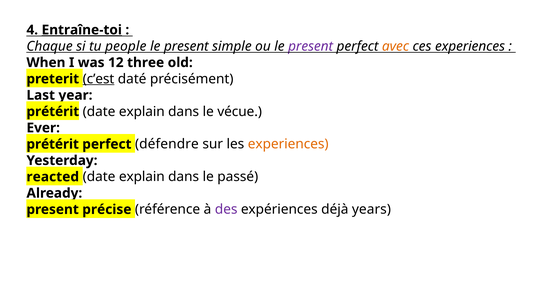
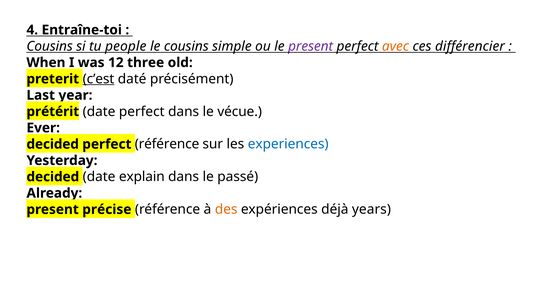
Entraîne-toi underline: present -> none
Chaque at (50, 46): Chaque -> Cousins
present at (186, 46): present -> cousins
ces experiences: experiences -> différencier
explain at (142, 112): explain -> perfect
prétérit at (53, 144): prétérit -> decided
perfect défendre: défendre -> référence
experiences at (288, 144) colour: orange -> blue
reacted at (53, 177): reacted -> decided
des colour: purple -> orange
